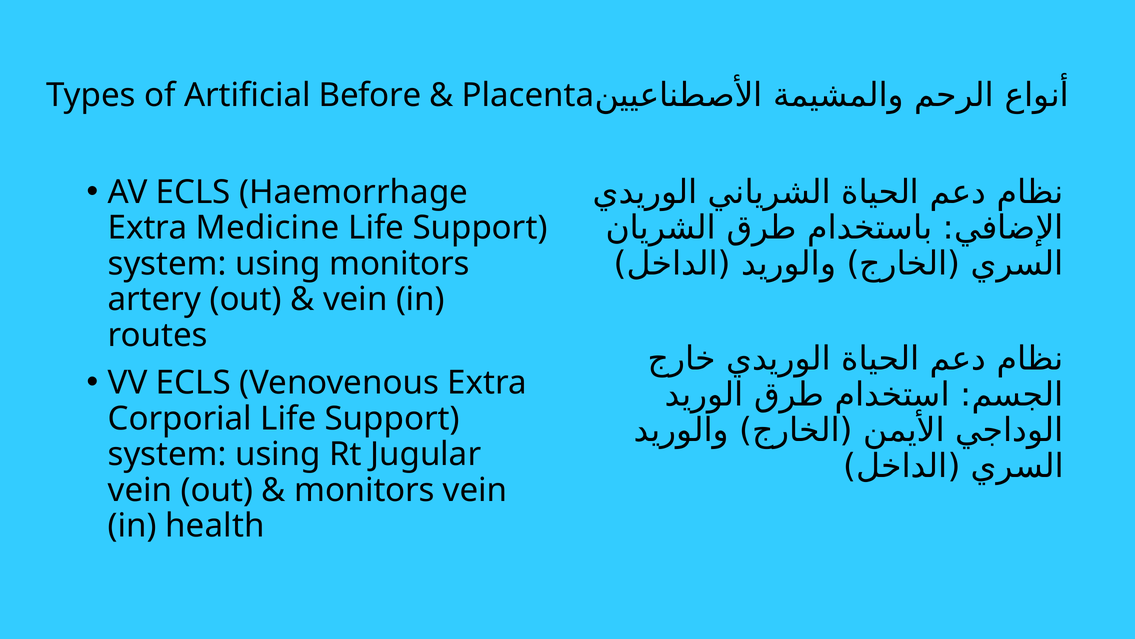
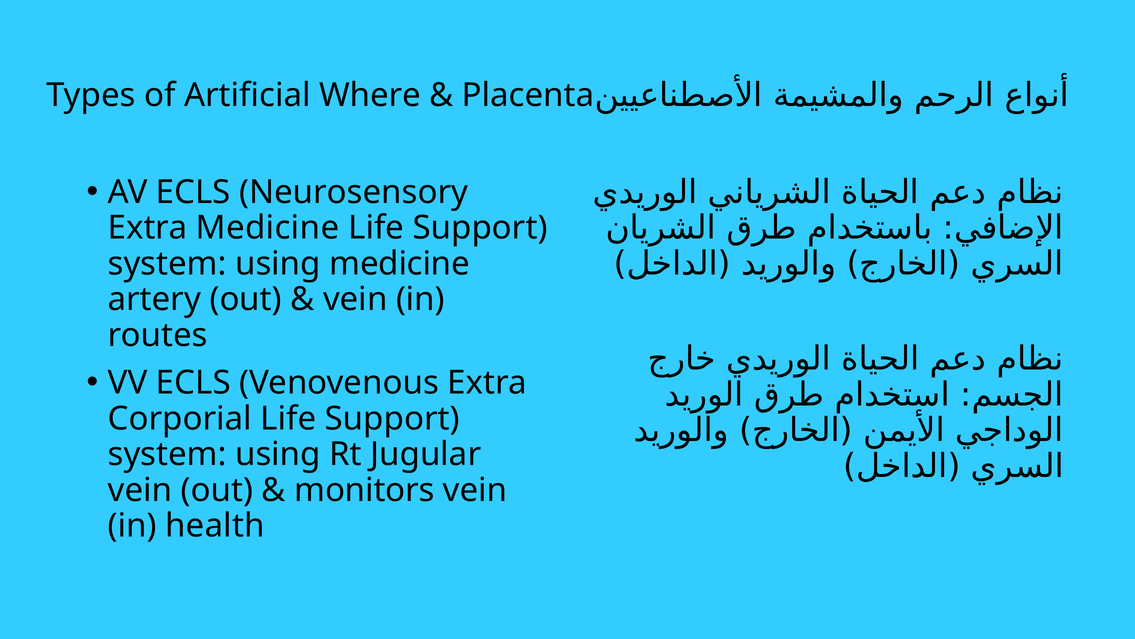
Before: Before -> Where
Haemorrhage: Haemorrhage -> Neurosensory
using monitors: monitors -> medicine
